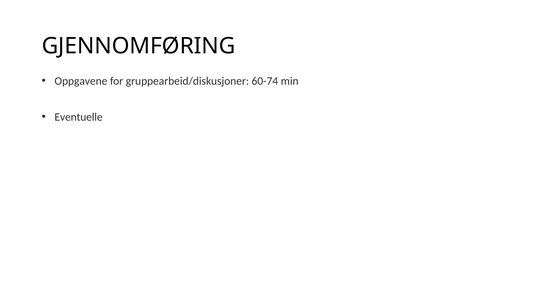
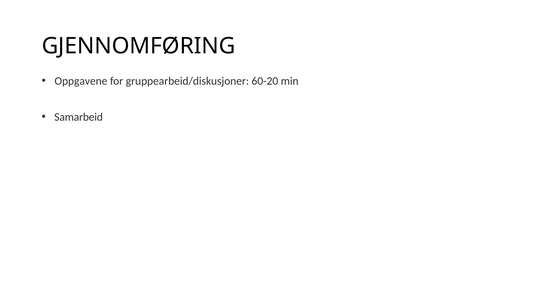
60-74: 60-74 -> 60-20
Eventuelle: Eventuelle -> Samarbeid
